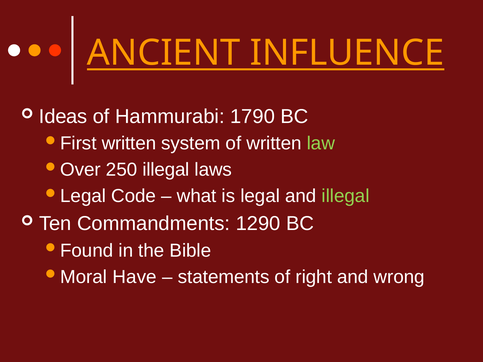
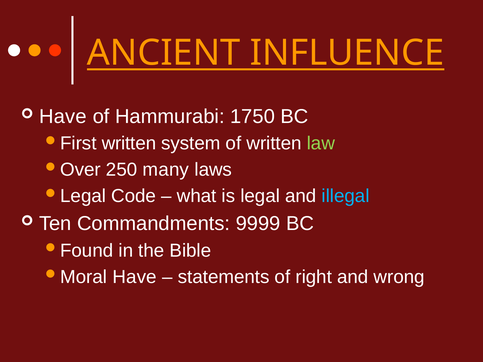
Ideas at (63, 117): Ideas -> Have
1790: 1790 -> 1750
250 illegal: illegal -> many
illegal at (346, 196) colour: light green -> light blue
1290: 1290 -> 9999
